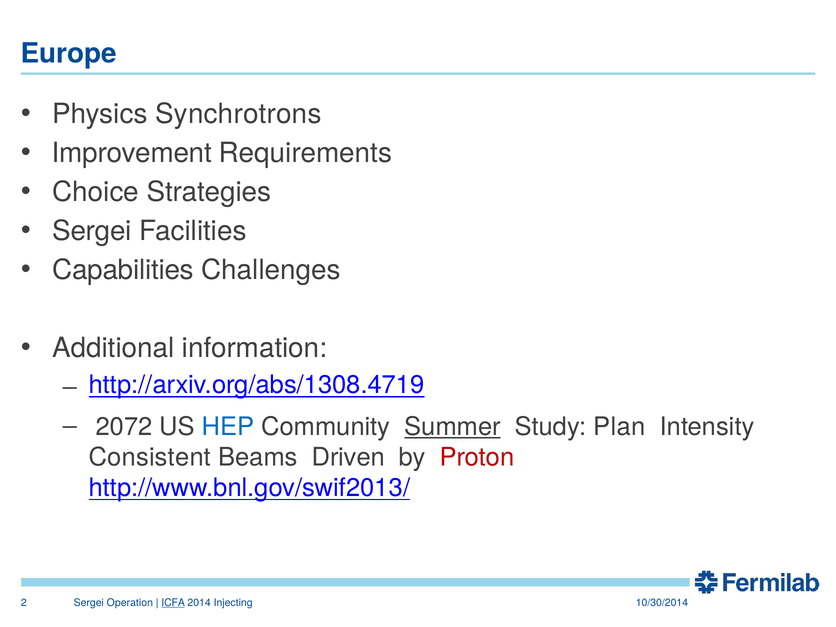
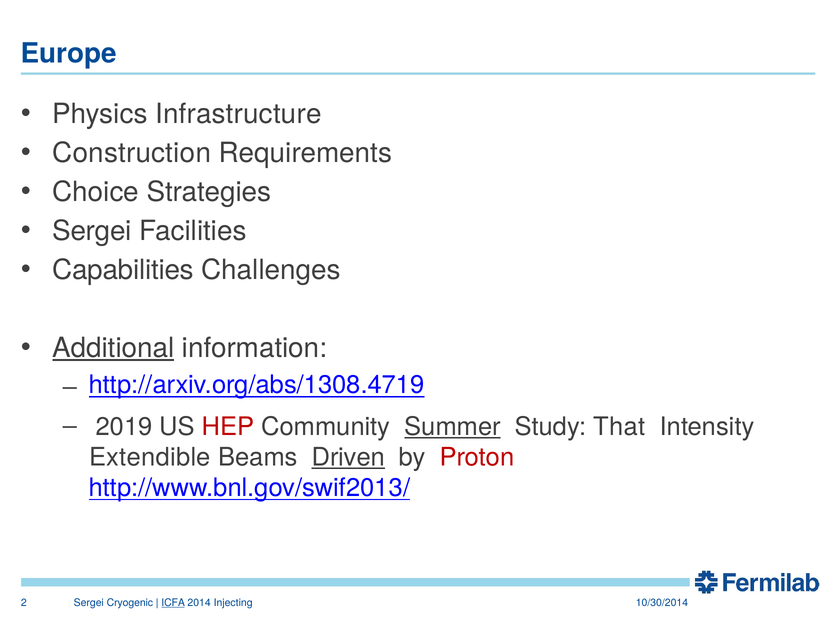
Synchrotrons: Synchrotrons -> Infrastructure
Improvement: Improvement -> Construction
Additional underline: none -> present
2072: 2072 -> 2019
HEP colour: blue -> red
Plan: Plan -> That
Consistent: Consistent -> Extendible
Driven underline: none -> present
Operation: Operation -> Cryogenic
